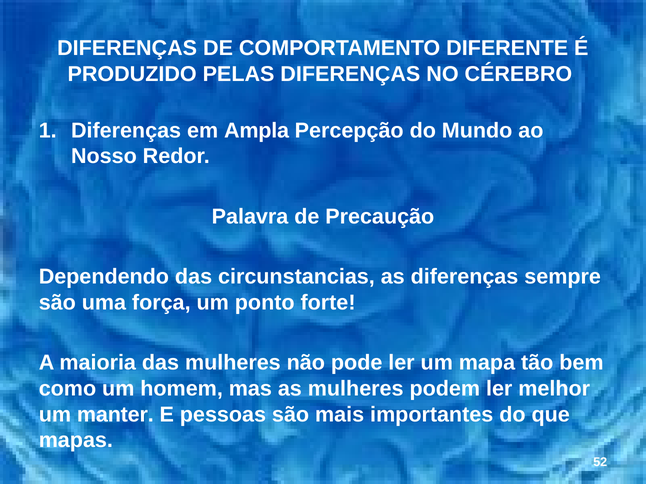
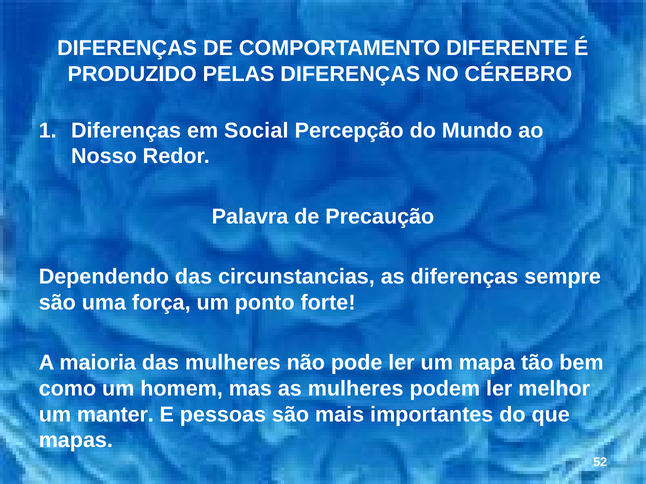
Ampla: Ampla -> Social
